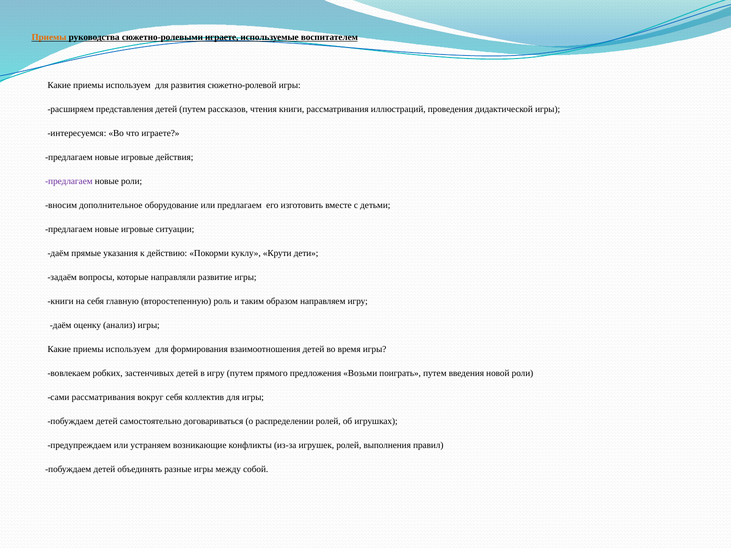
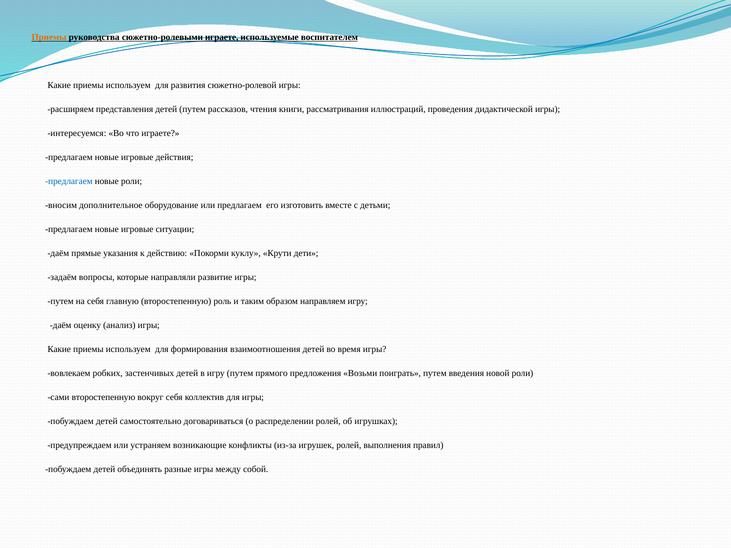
предлагаем at (69, 181) colour: purple -> blue
книги at (61, 301): книги -> путем
сами рассматривания: рассматривания -> второстепенную
